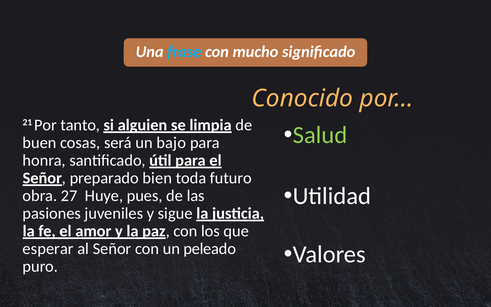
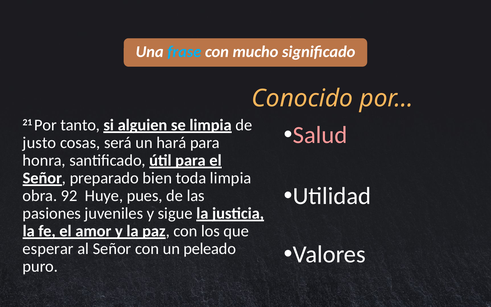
Salud colour: light green -> pink
buen: buen -> justo
bajo: bajo -> hará
toda futuro: futuro -> limpia
27: 27 -> 92
